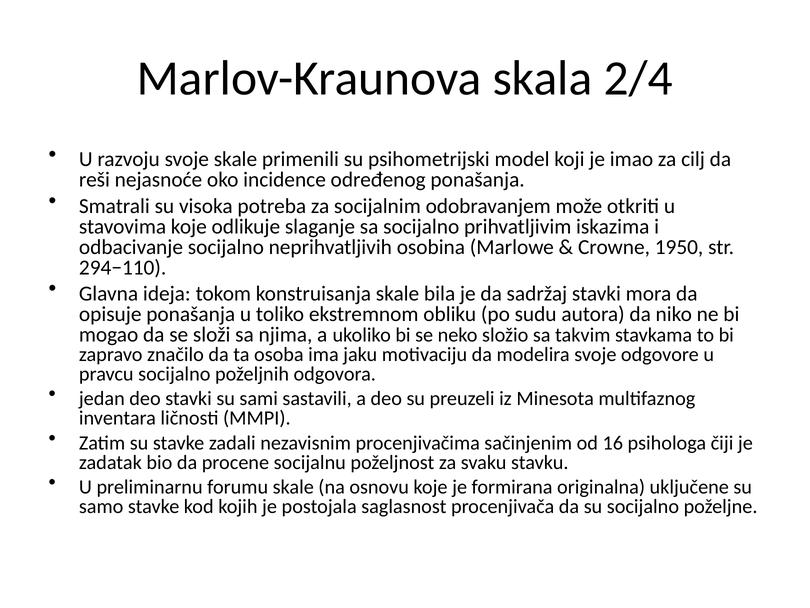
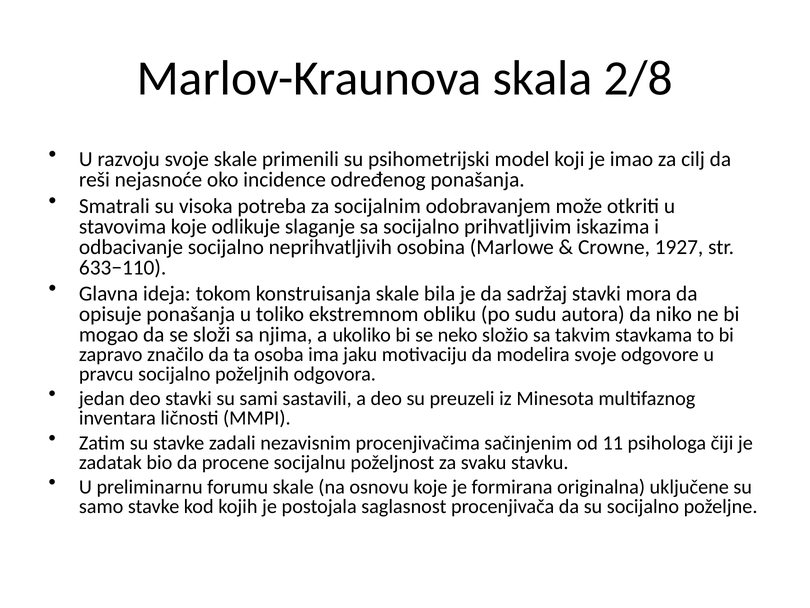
2/4: 2/4 -> 2/8
1950: 1950 -> 1927
294−110: 294−110 -> 633−110
16: 16 -> 11
